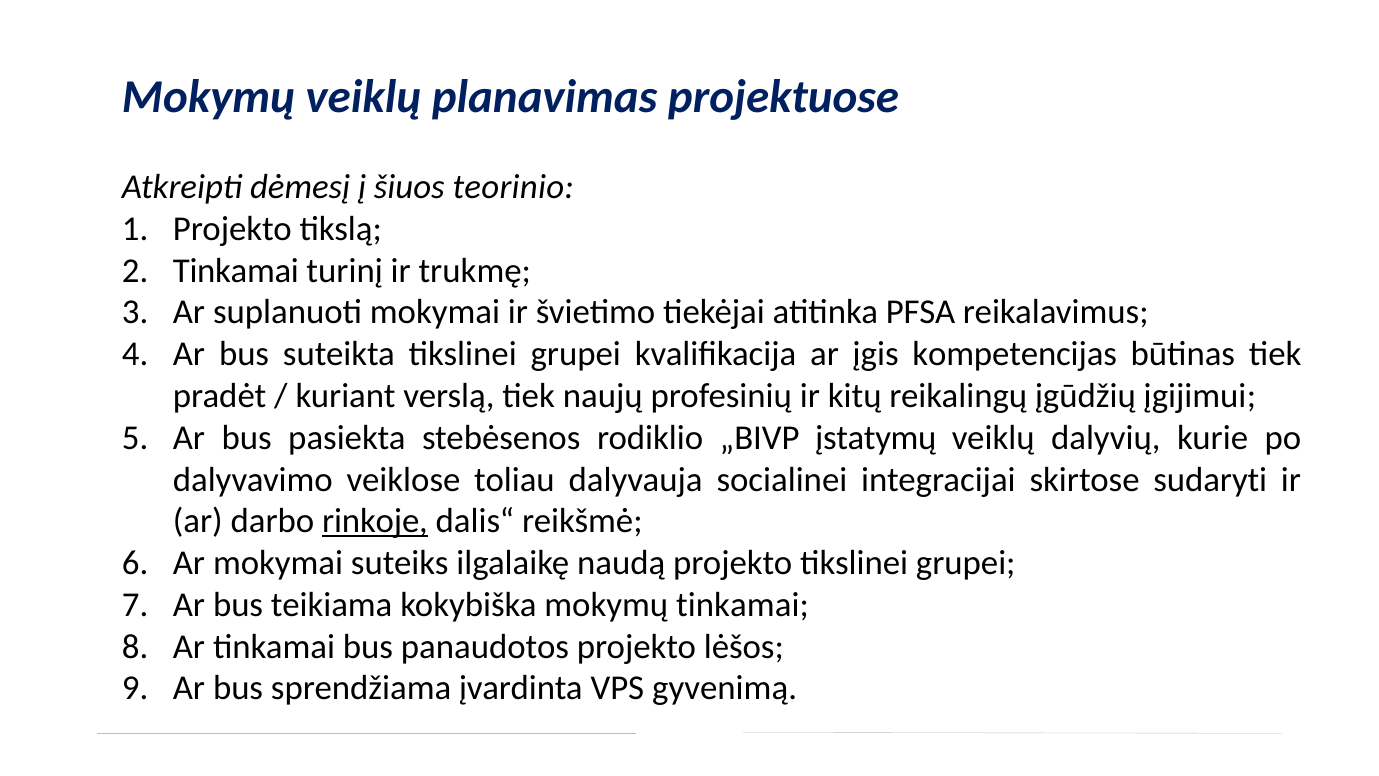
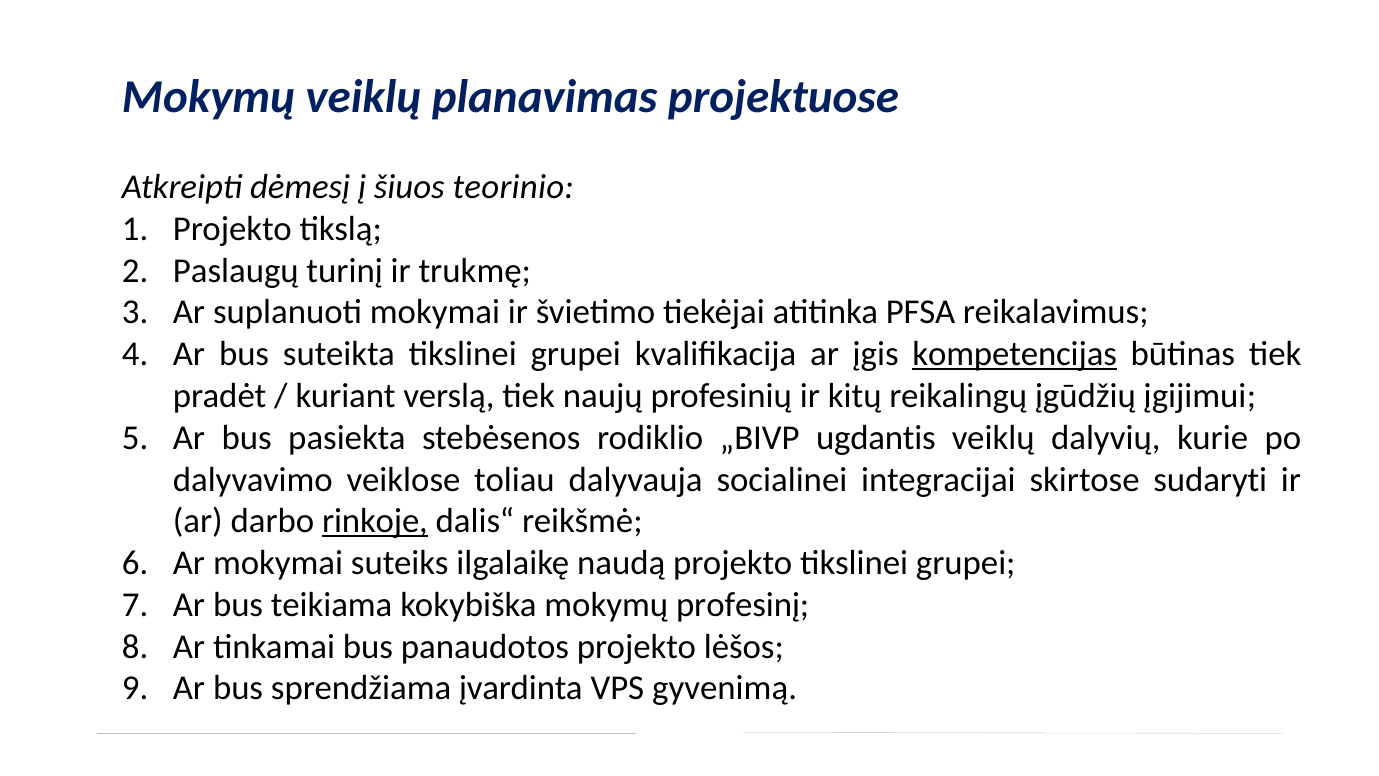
Tinkamai at (236, 271): Tinkamai -> Paslaugų
kompetencijas underline: none -> present
įstatymų: įstatymų -> ugdantis
mokymų tinkamai: tinkamai -> profesinį
